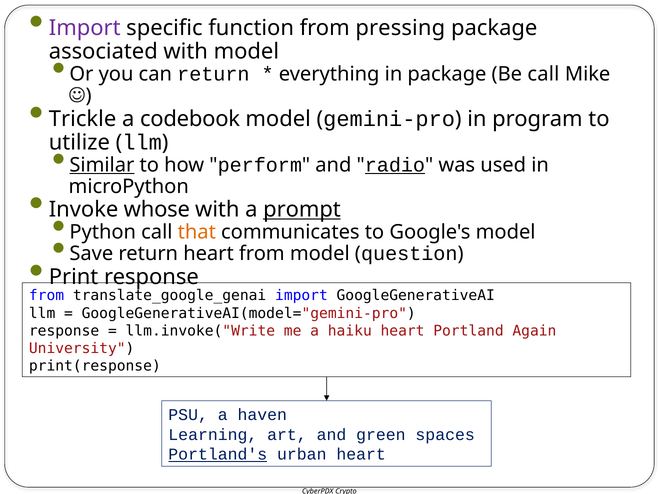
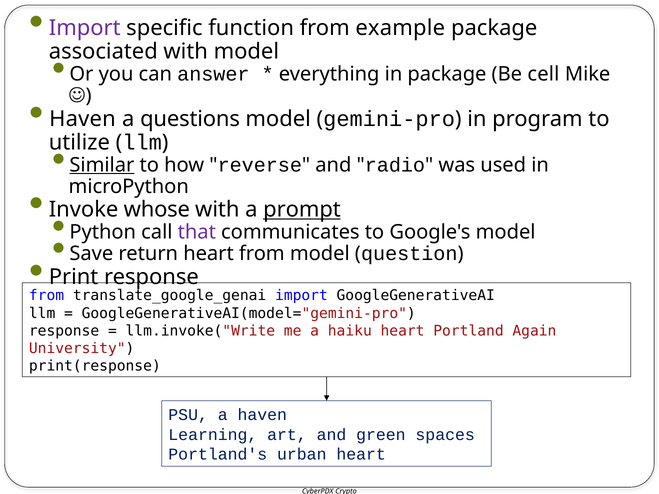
pressing: pressing -> example
can return: return -> answer
Be call: call -> cell
Trickle at (83, 119): Trickle -> Haven
codebook: codebook -> questions
perform: perform -> reverse
radio underline: present -> none
that colour: orange -> purple
Portland's underline: present -> none
